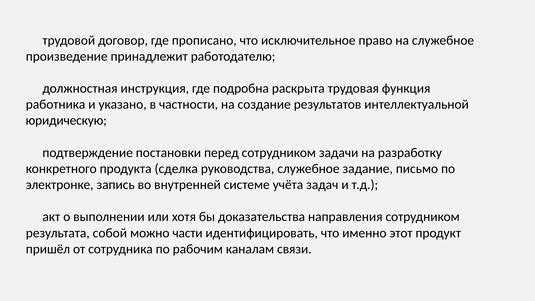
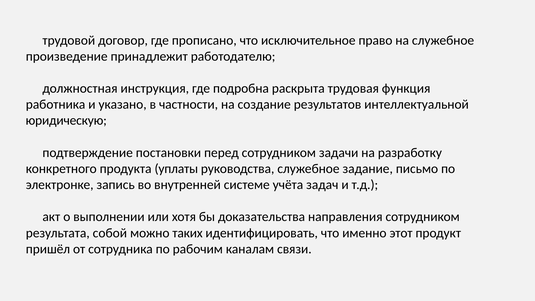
сделка: сделка -> уплаты
части: части -> таких
